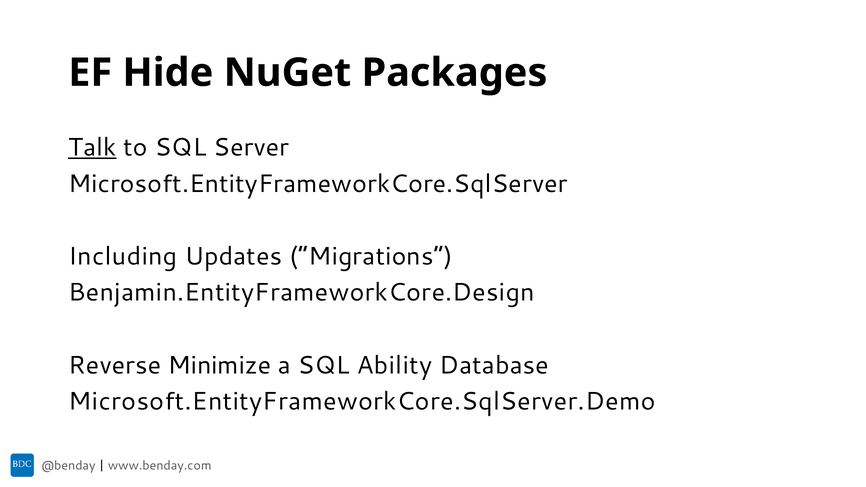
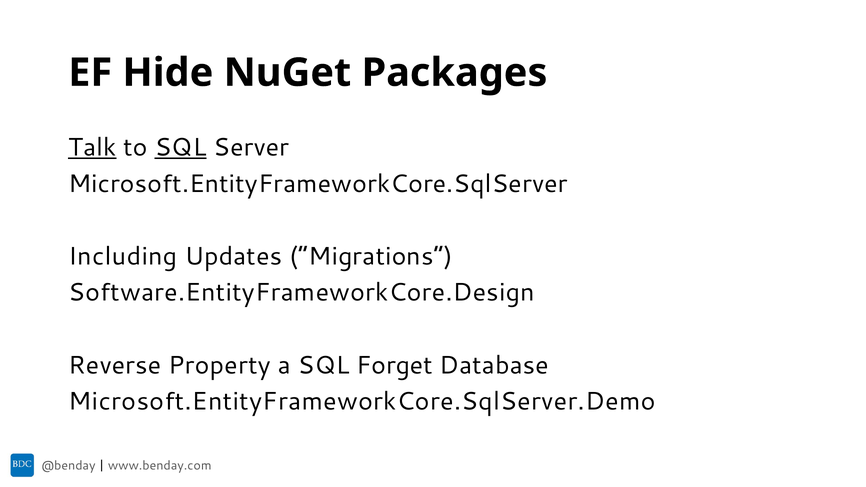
SQL at (181, 147) underline: none -> present
Benjamin.EntityFrameworkCore.Design: Benjamin.EntityFrameworkCore.Design -> Software.EntityFrameworkCore.Design
Minimize: Minimize -> Property
Ability: Ability -> Forget
